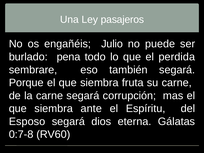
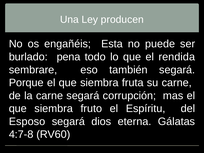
pasajeros: pasajeros -> producen
Julio: Julio -> Esta
perdida: perdida -> rendida
ante: ante -> fruto
0:7-8: 0:7-8 -> 4:7-8
